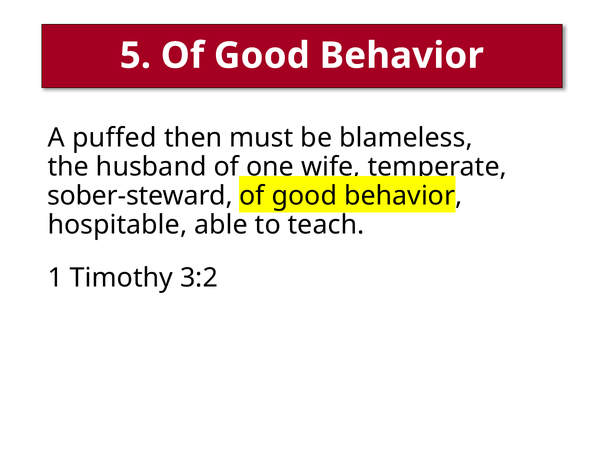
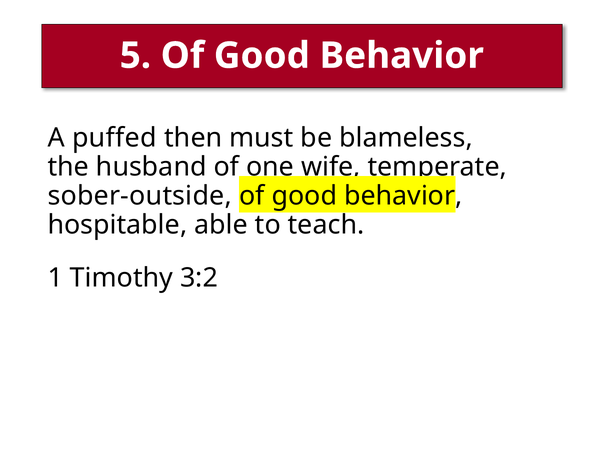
sober-steward: sober-steward -> sober-outside
